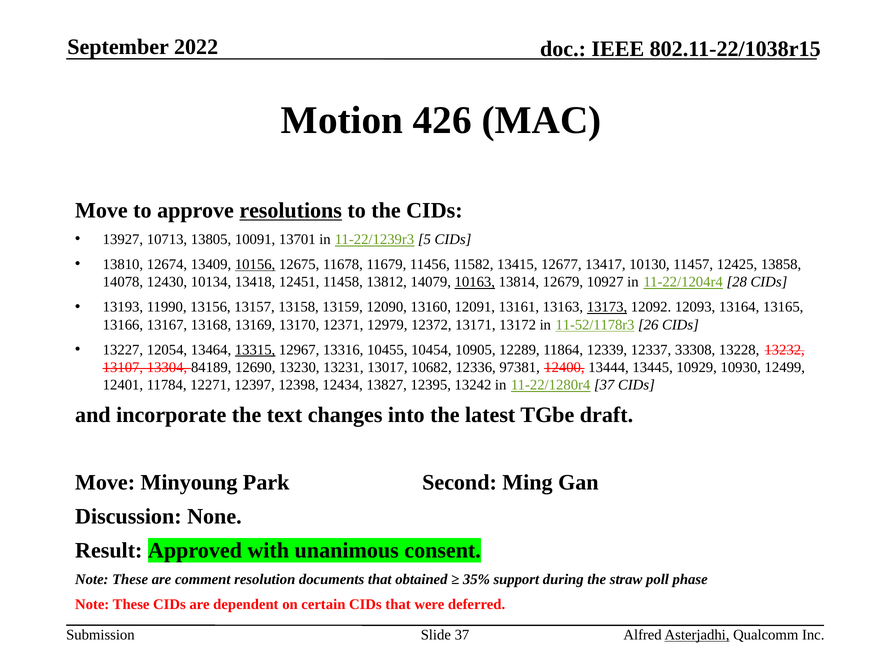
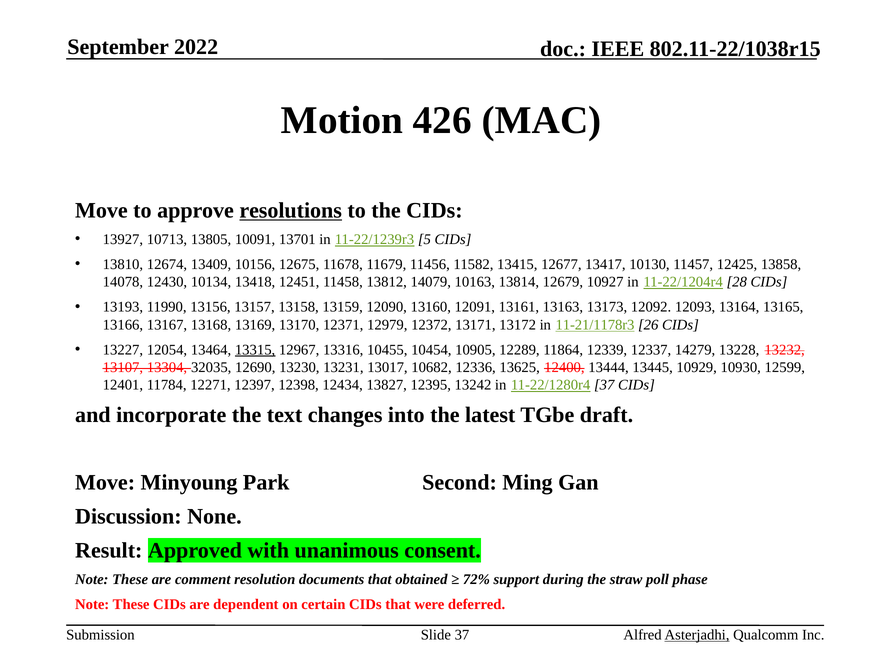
10156 underline: present -> none
10163 underline: present -> none
13173 underline: present -> none
11-52/1178r3: 11-52/1178r3 -> 11-21/1178r3
33308: 33308 -> 14279
84189: 84189 -> 32035
97381: 97381 -> 13625
12499: 12499 -> 12599
35%: 35% -> 72%
